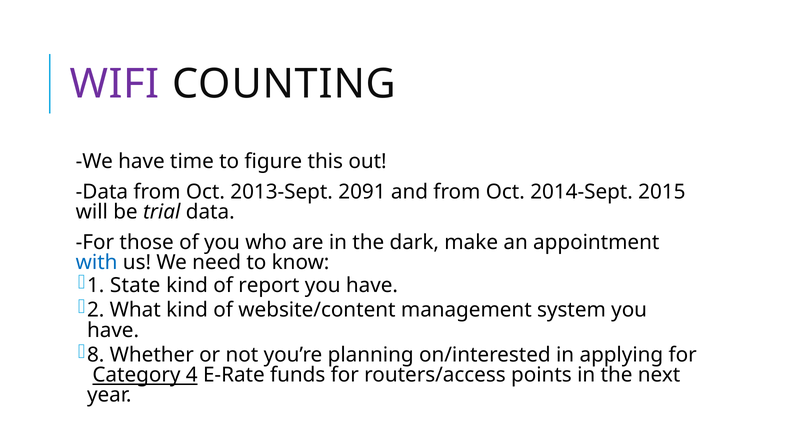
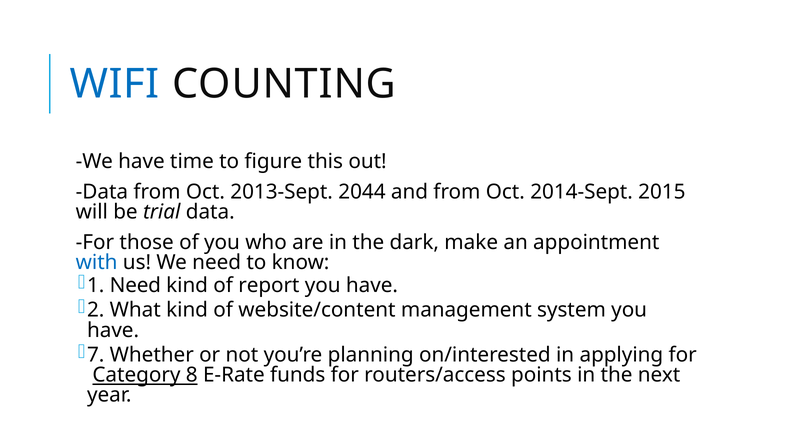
WIFI colour: purple -> blue
2091: 2091 -> 2044
1 State: State -> Need
8: 8 -> 7
4: 4 -> 8
